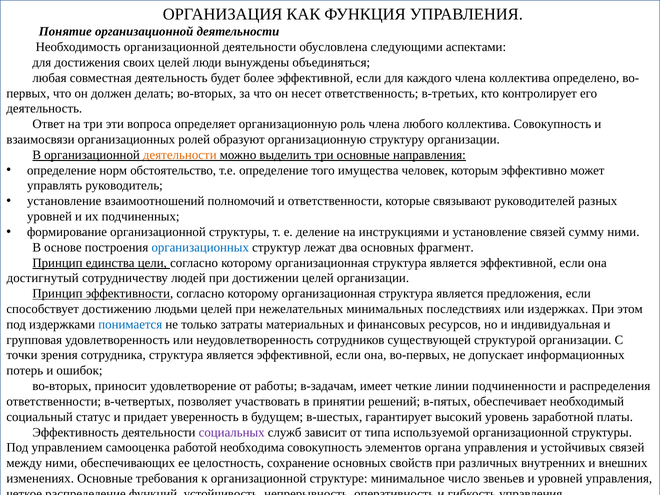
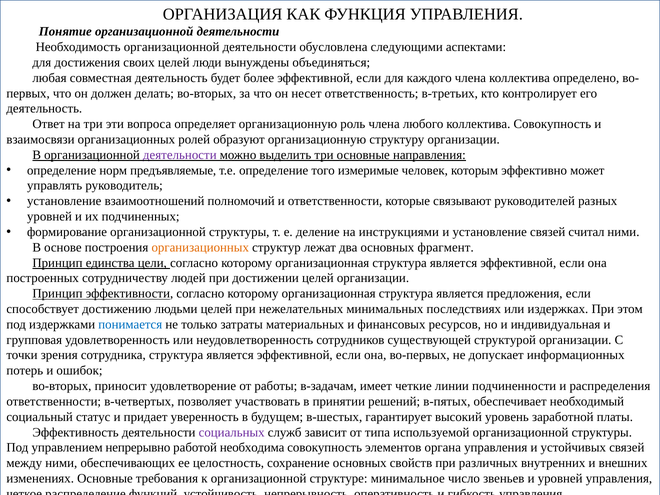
деятельности at (180, 155) colour: orange -> purple
обстоятельство: обстоятельство -> предъявляемые
имущества: имущества -> измеримые
сумму: сумму -> считал
организационных at (200, 247) colour: blue -> orange
достигнутый: достигнутый -> построенных
самооценка: самооценка -> непрерывно
